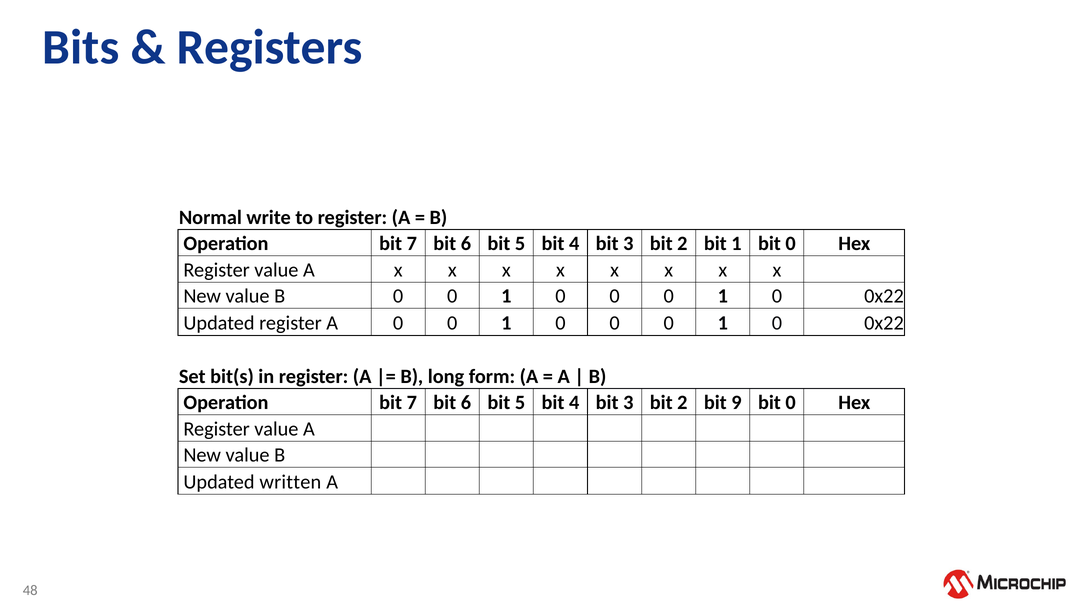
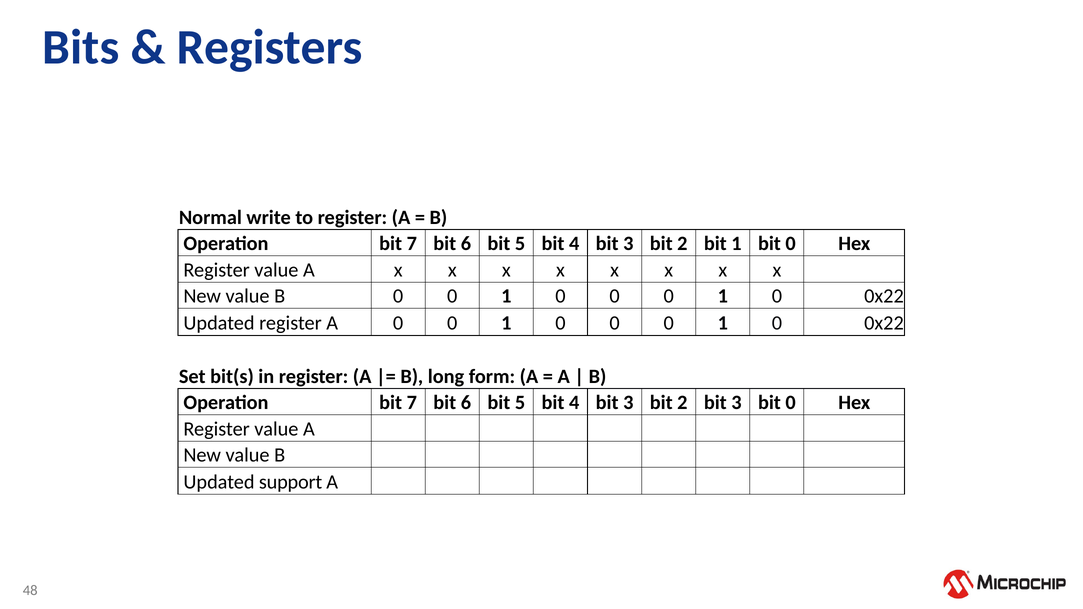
2 bit 9: 9 -> 3
written: written -> support
